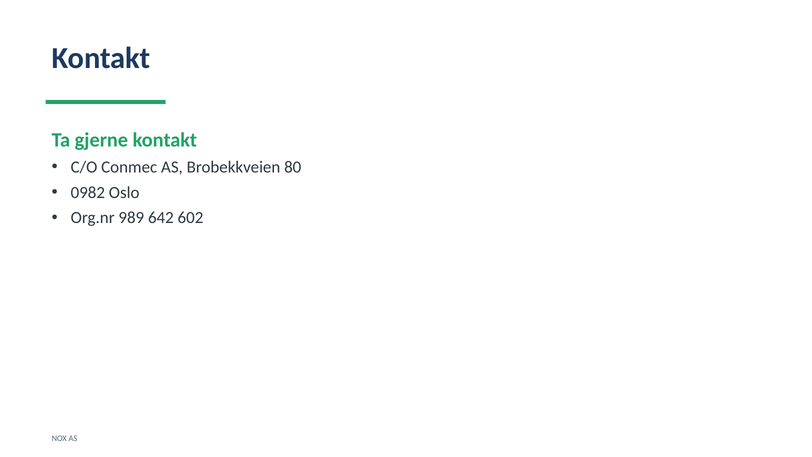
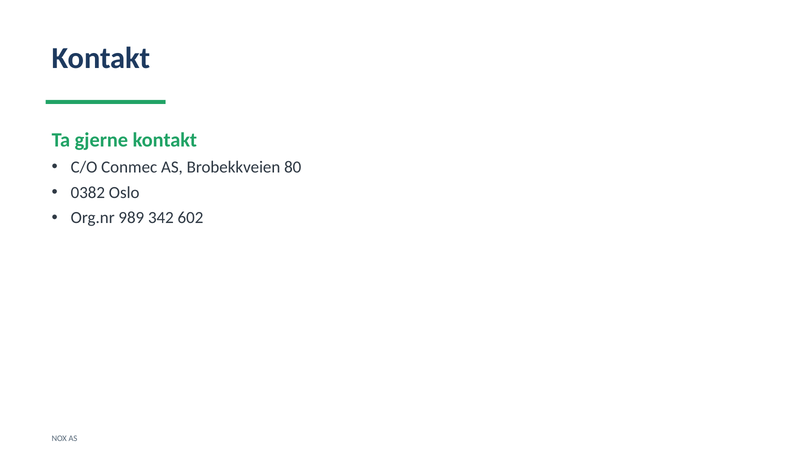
0982: 0982 -> 0382
642: 642 -> 342
